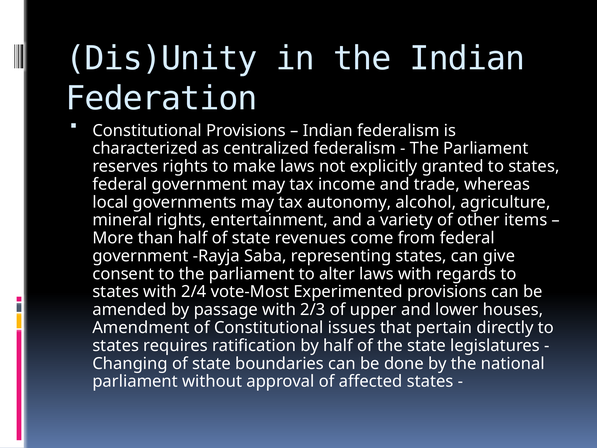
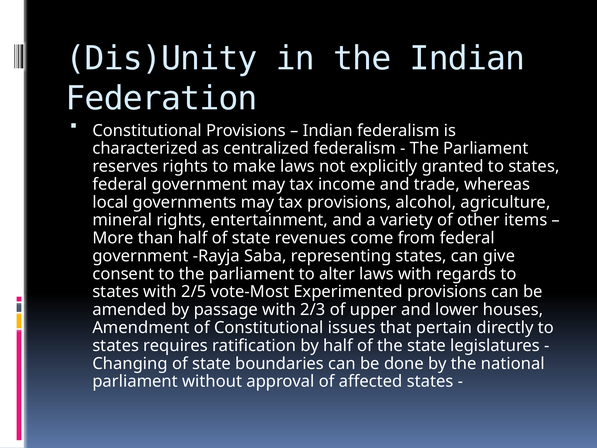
tax autonomy: autonomy -> provisions
2/4: 2/4 -> 2/5
